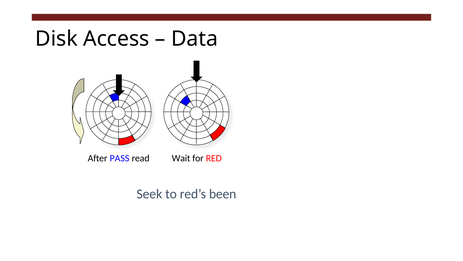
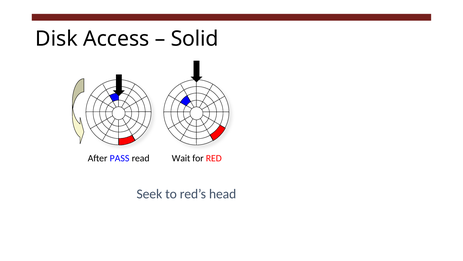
Data: Data -> Solid
been: been -> head
